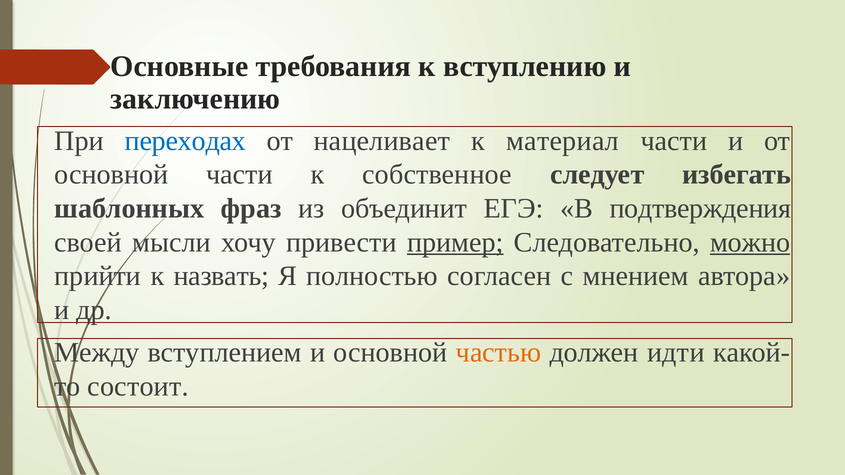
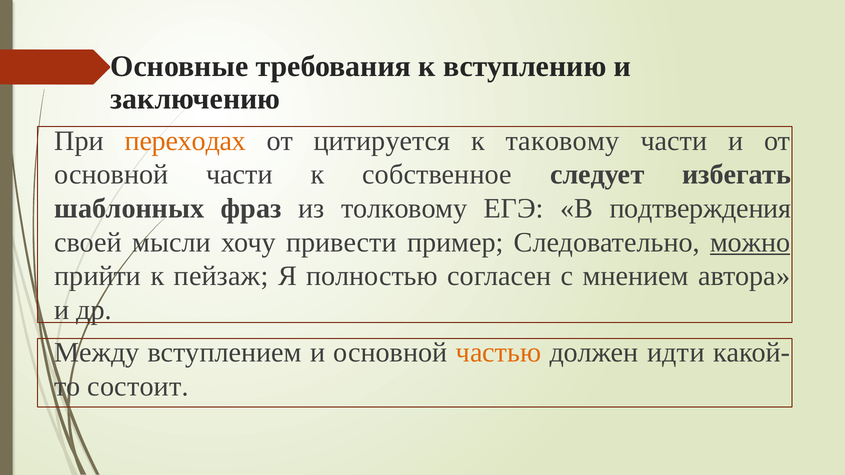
переходах colour: blue -> orange
нацеливает: нацеливает -> цитируется
материал: материал -> таковому
объединит: объединит -> толковому
пример underline: present -> none
назвать: назвать -> пейзаж
